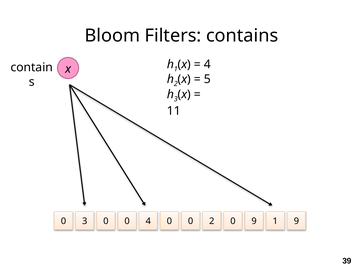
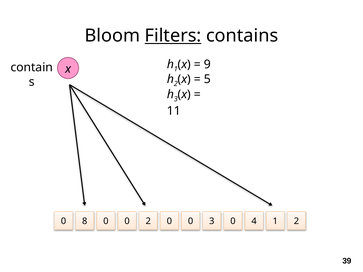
Filters underline: none -> present
4 at (207, 64): 4 -> 9
0 3: 3 -> 8
0 4: 4 -> 2
0 2: 2 -> 3
0 9: 9 -> 4
1 9: 9 -> 2
